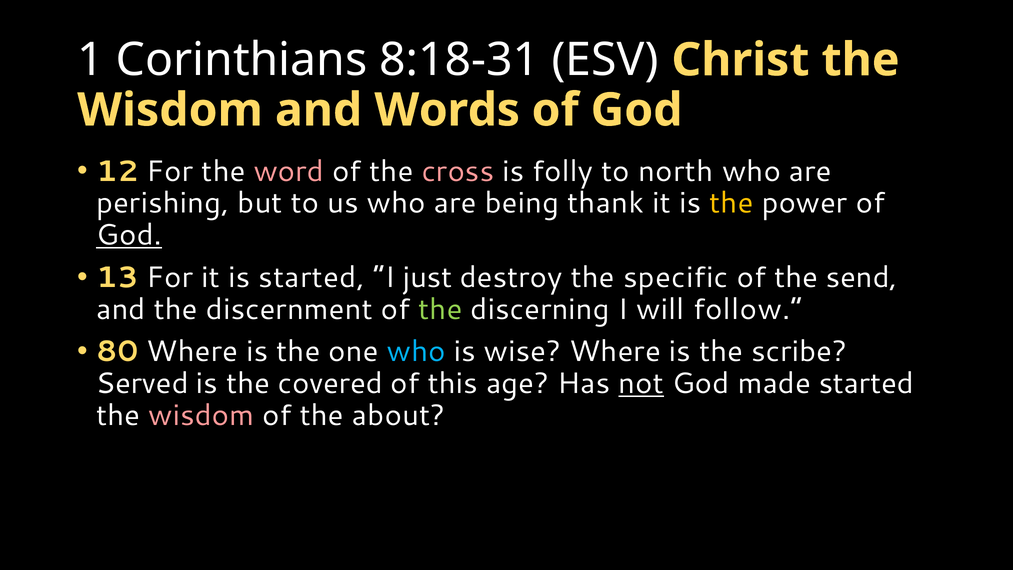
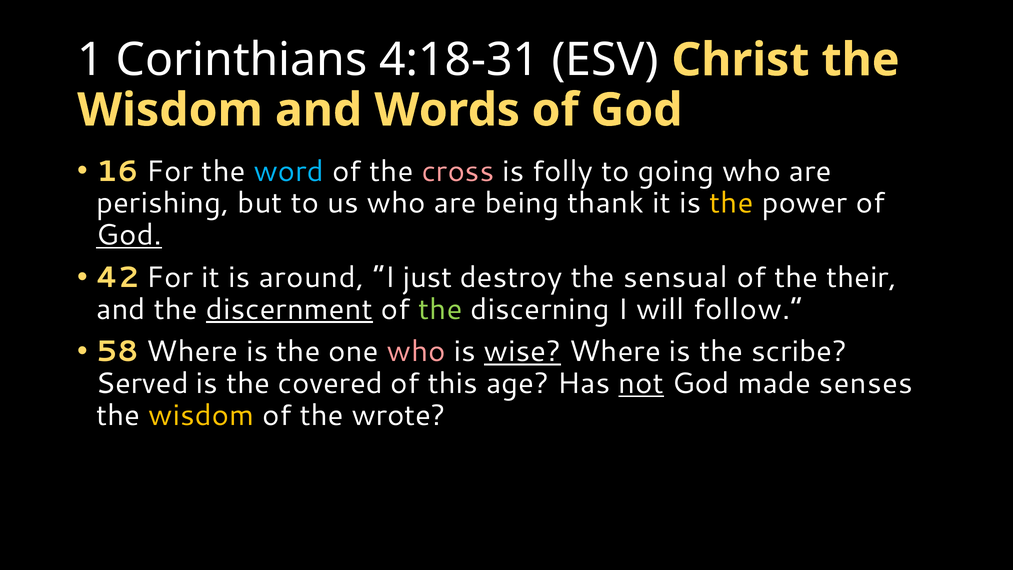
8:18-31: 8:18-31 -> 4:18-31
12: 12 -> 16
word colour: pink -> light blue
north: north -> going
13: 13 -> 42
is started: started -> around
specific: specific -> sensual
send: send -> their
discernment underline: none -> present
80: 80 -> 58
who at (416, 352) colour: light blue -> pink
wise underline: none -> present
made started: started -> senses
wisdom at (201, 415) colour: pink -> yellow
about: about -> wrote
